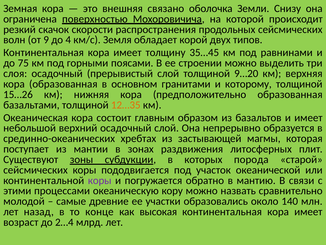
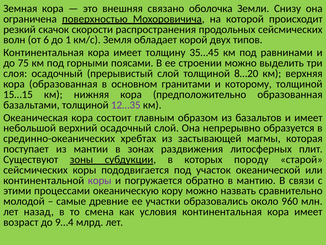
9: 9 -> 6
4: 4 -> 1
9…20: 9…20 -> 8…20
15…26: 15…26 -> 15…15
12…35 colour: orange -> purple
порода: порода -> породу
140: 140 -> 960
конце: конце -> смена
высокая: высокая -> условия
2…4: 2…4 -> 9…4
